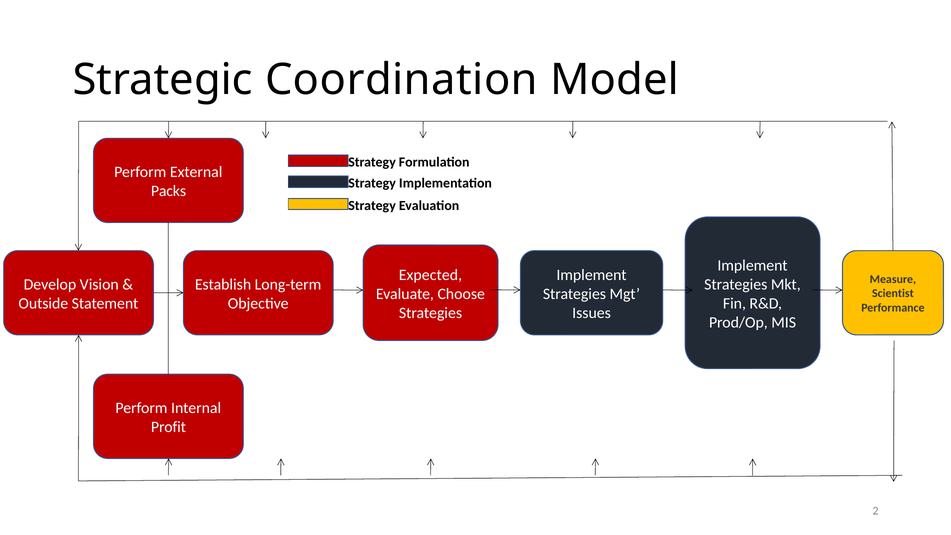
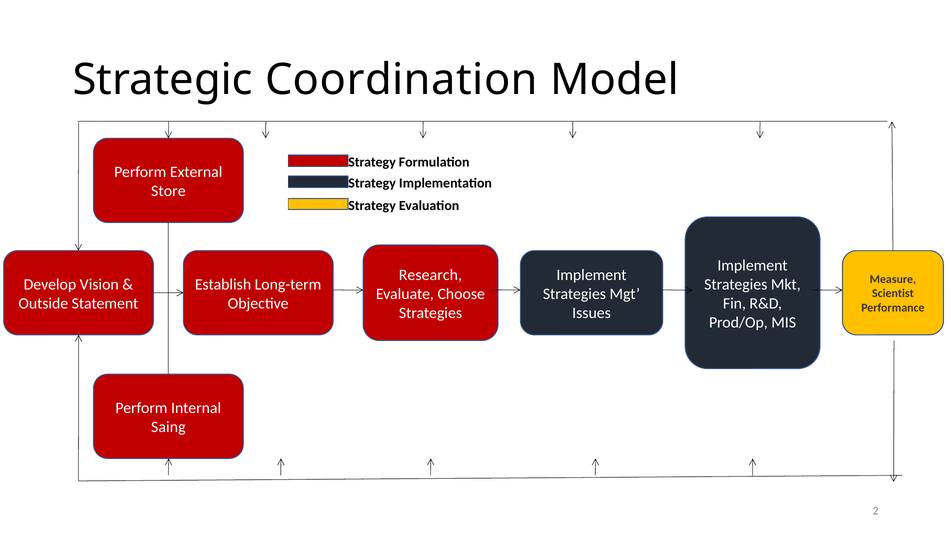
Packs: Packs -> Store
Expected: Expected -> Research
Profit: Profit -> Saing
